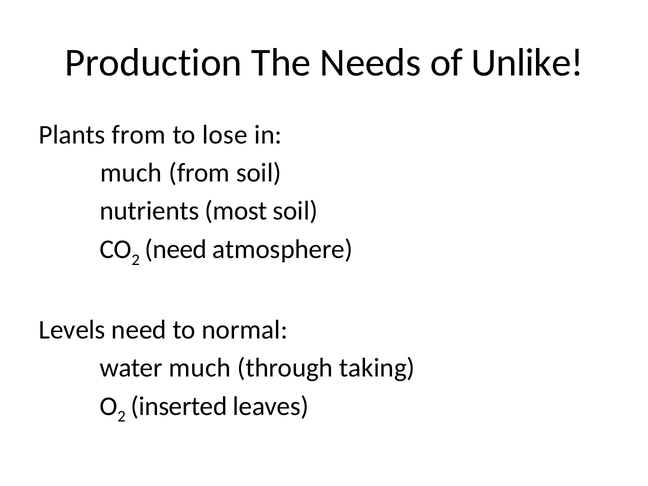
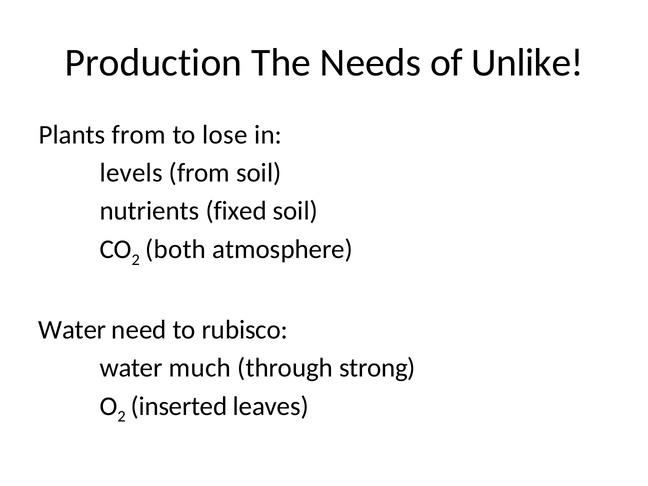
much at (131, 173): much -> levels
most: most -> fixed
need at (176, 249): need -> both
Levels at (72, 330): Levels -> Water
normal: normal -> rubisco
taking: taking -> strong
